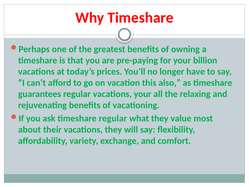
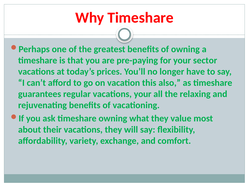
billion: billion -> sector
timeshare regular: regular -> owning
